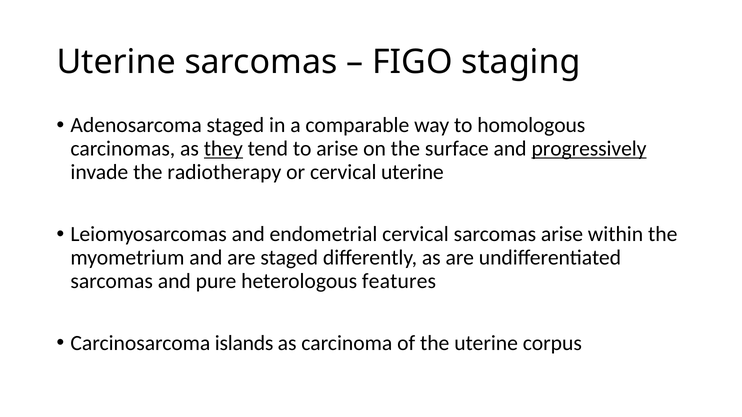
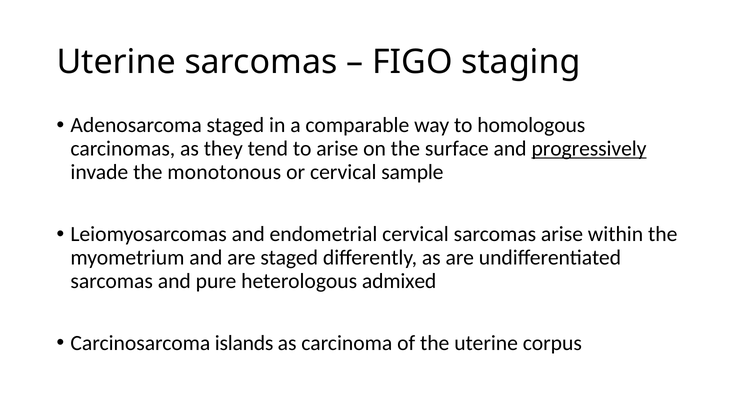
they underline: present -> none
radiotherapy: radiotherapy -> monotonous
cervical uterine: uterine -> sample
features: features -> admixed
